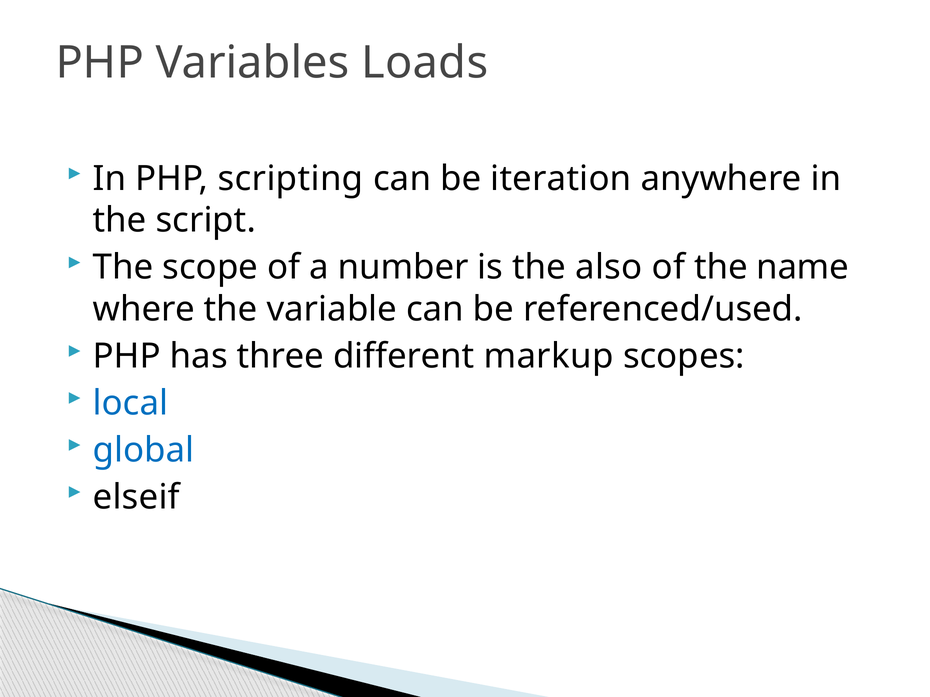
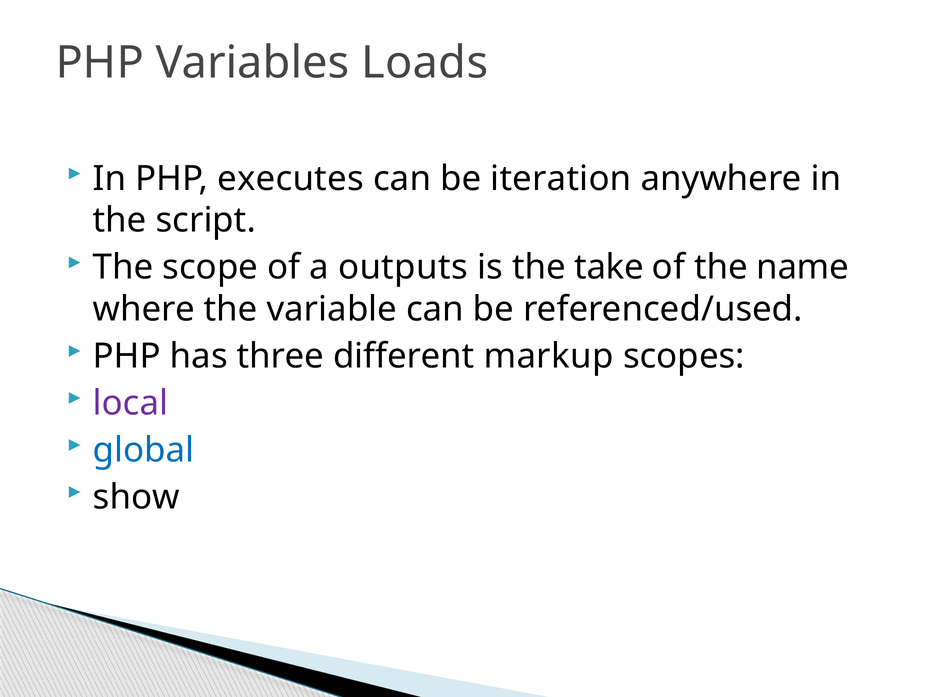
scripting: scripting -> executes
number: number -> outputs
also: also -> take
local colour: blue -> purple
elseif: elseif -> show
